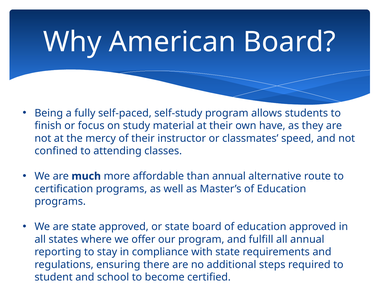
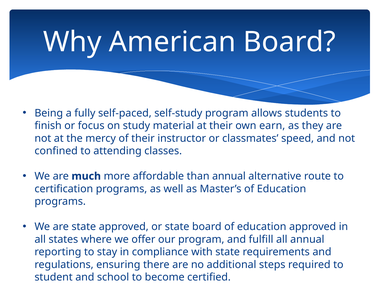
have: have -> earn
